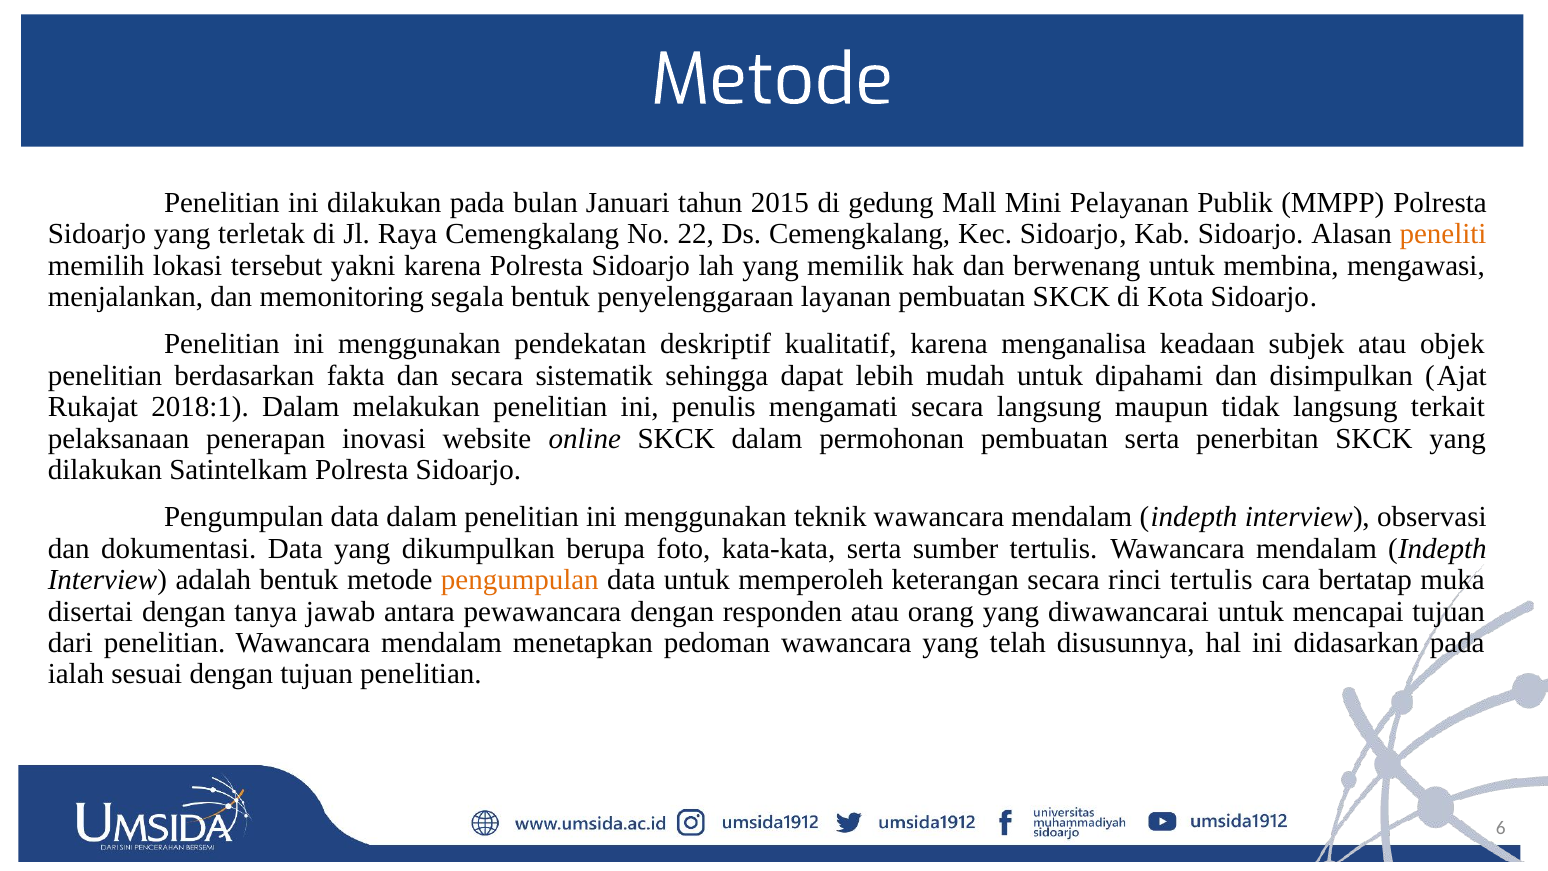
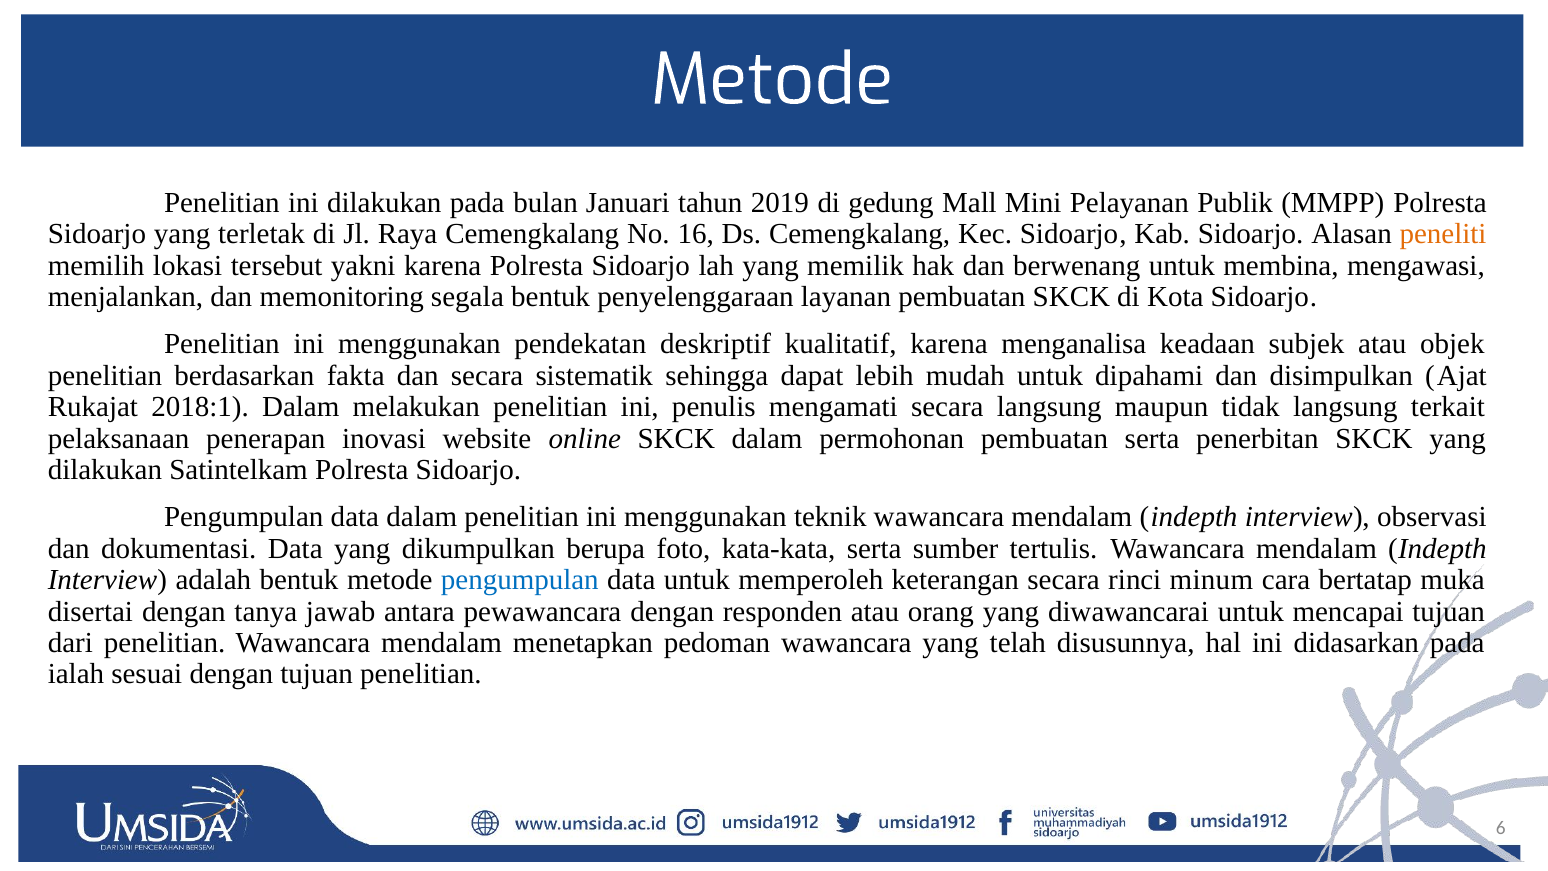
2015: 2015 -> 2019
22: 22 -> 16
pengumpulan at (520, 580) colour: orange -> blue
rinci tertulis: tertulis -> minum
